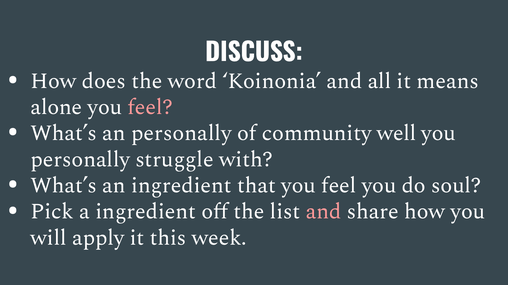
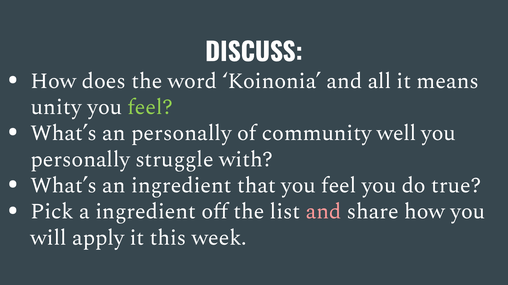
alone: alone -> unity
feel at (150, 107) colour: pink -> light green
soul: soul -> true
